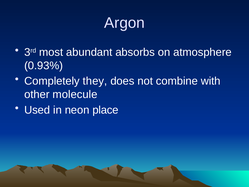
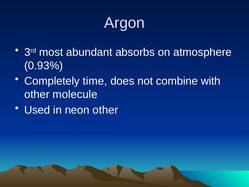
they: they -> time
neon place: place -> other
